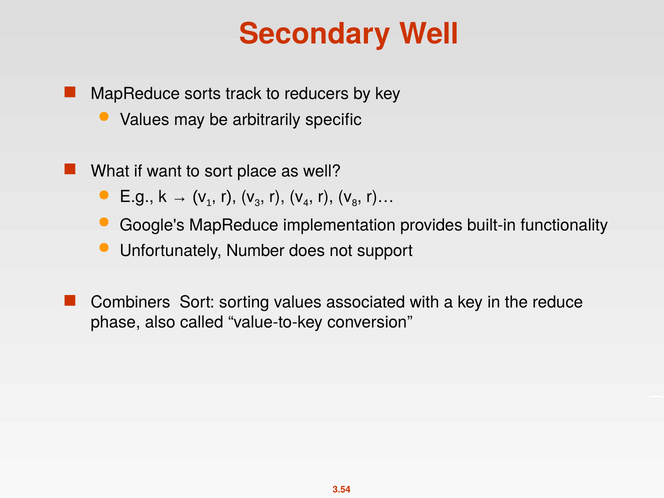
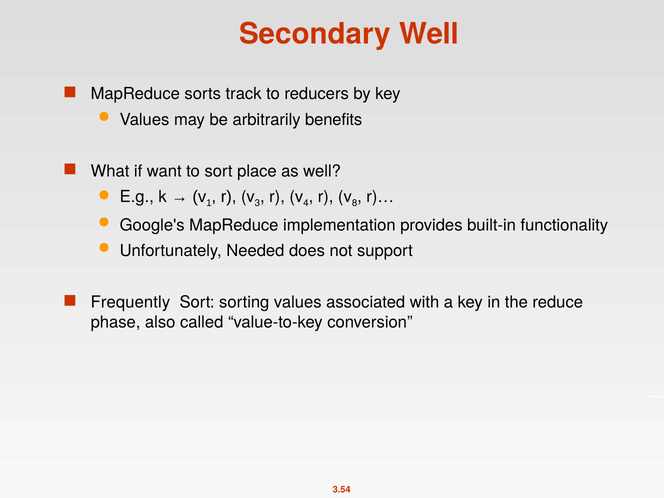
specific: specific -> benefits
Number: Number -> Needed
Combiners: Combiners -> Frequently
